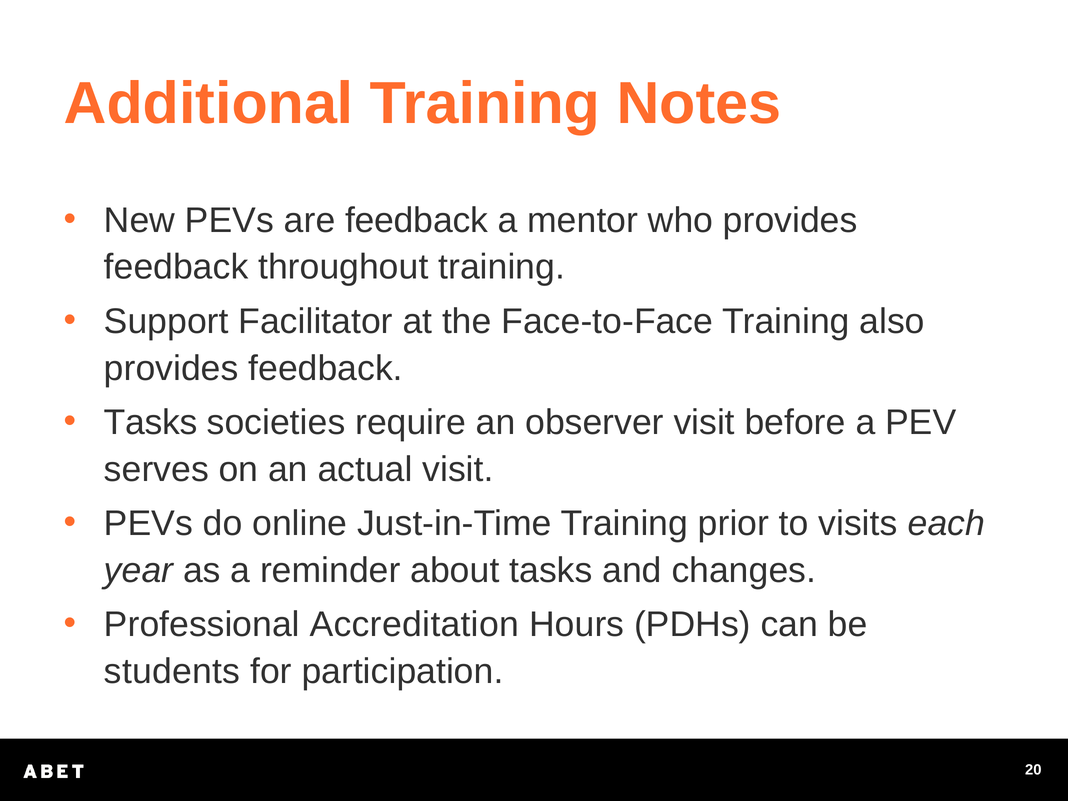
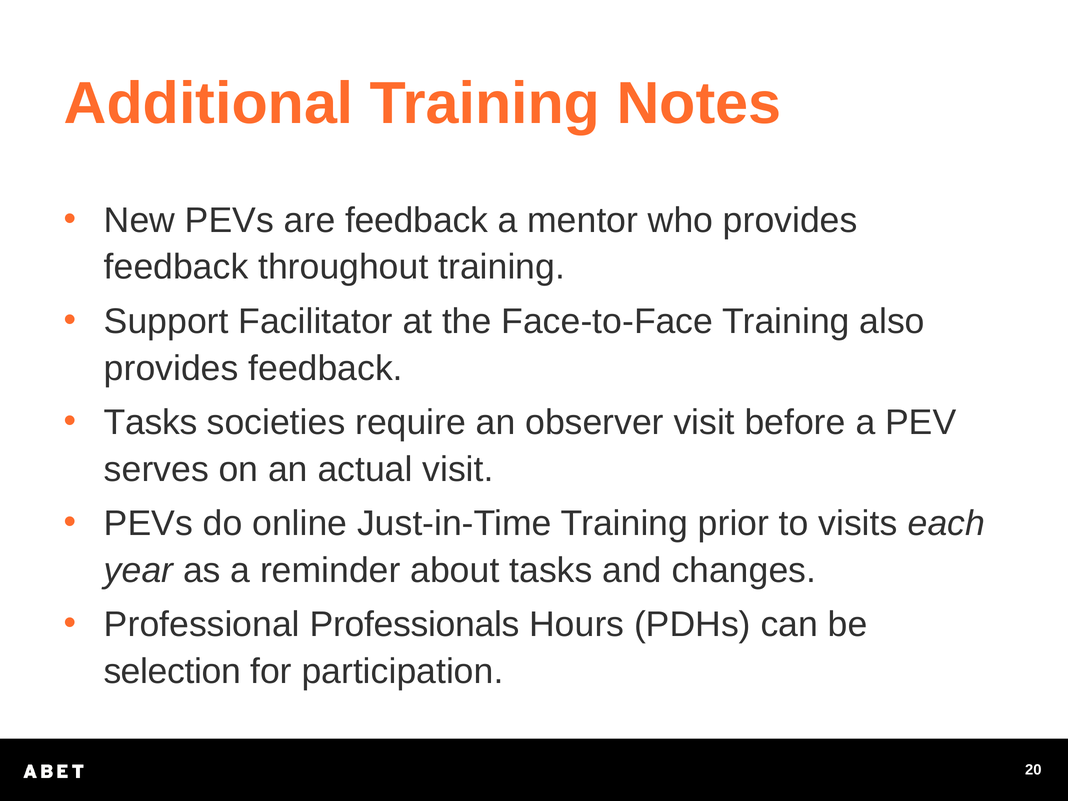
Accreditation: Accreditation -> Professionals
students: students -> selection
